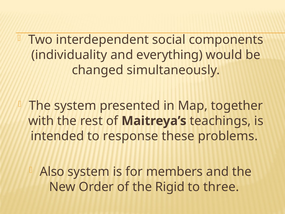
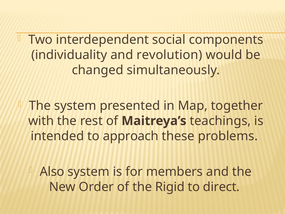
everything: everything -> revolution
response: response -> approach
three: three -> direct
